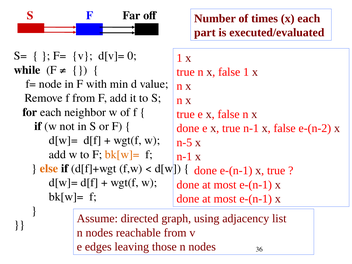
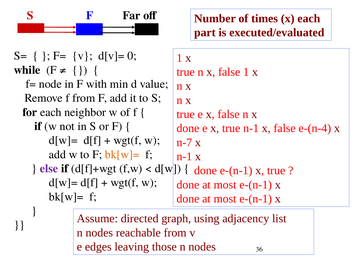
e-(n-2: e-(n-2 -> e-(n-4
n-5: n-5 -> n-7
else colour: orange -> purple
